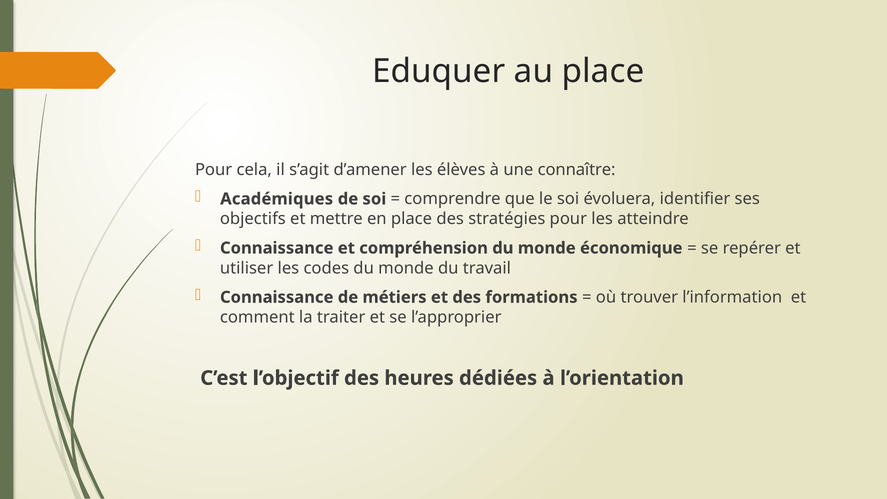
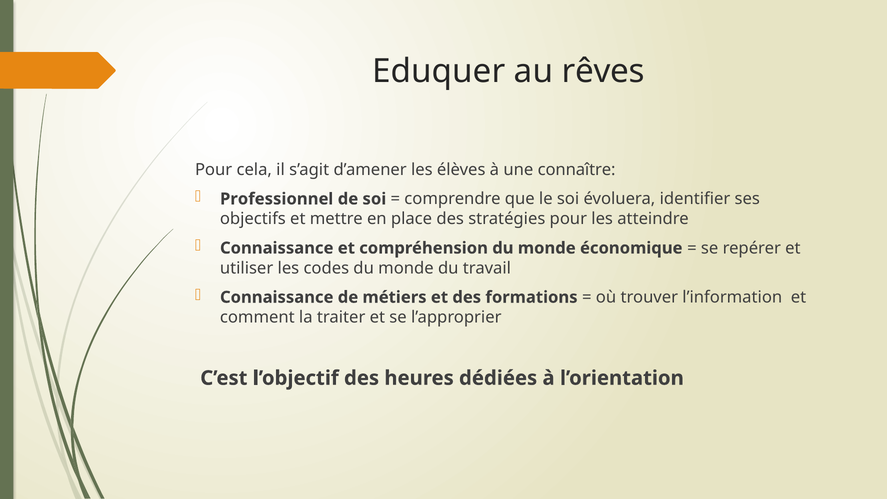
au place: place -> rêves
Académiques: Académiques -> Professionnel
